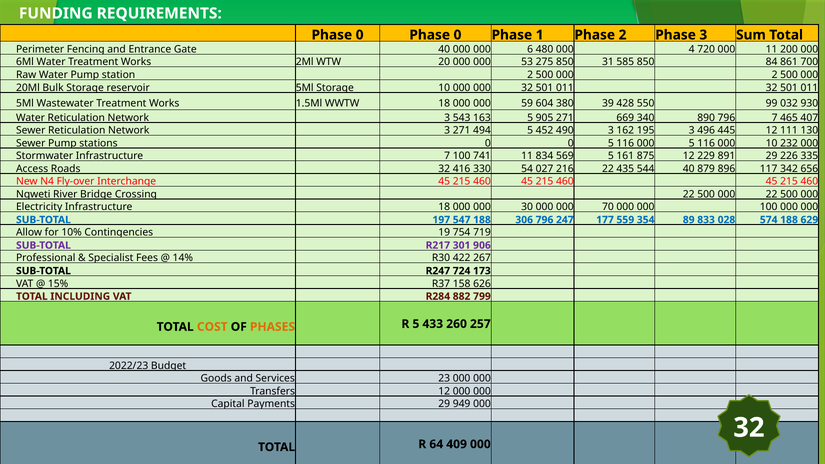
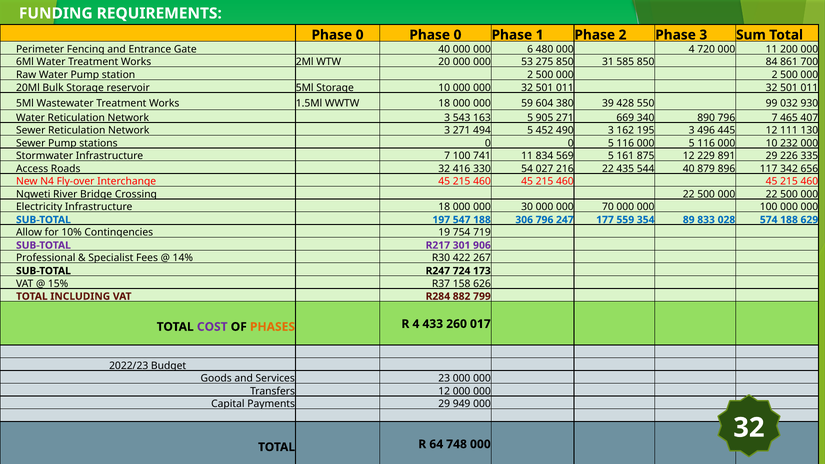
COST colour: orange -> purple
R 5: 5 -> 4
257: 257 -> 017
409: 409 -> 748
